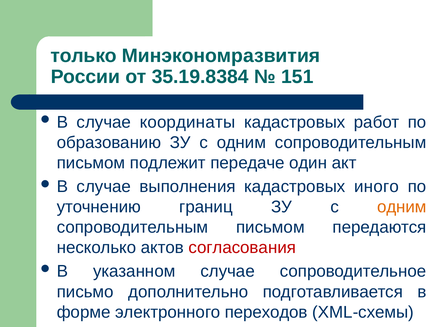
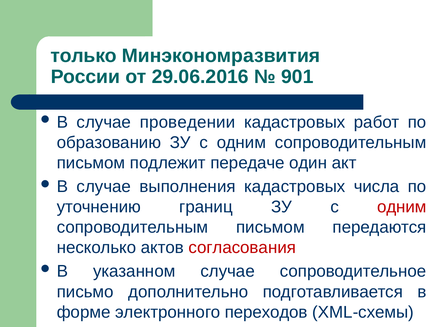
35.19.8384: 35.19.8384 -> 29.06.2016
151: 151 -> 901
координаты: координаты -> проведении
иного: иного -> числа
одним at (402, 207) colour: orange -> red
